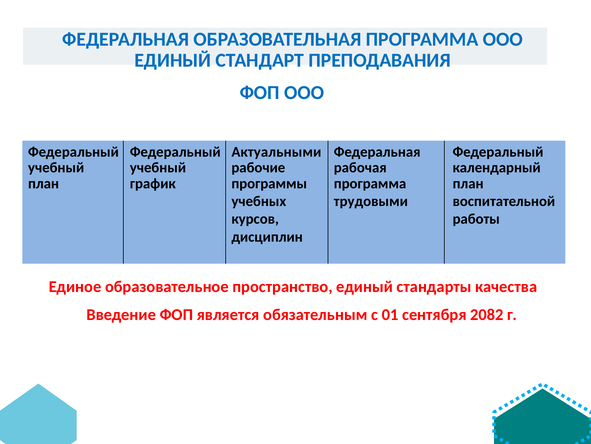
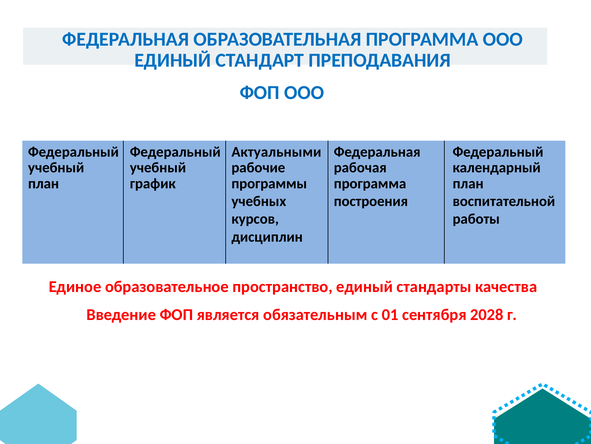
трудовыми: трудовыми -> построения
2082: 2082 -> 2028
